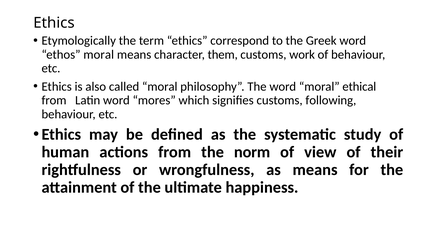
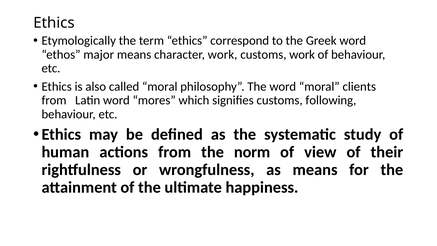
ethos moral: moral -> major
character them: them -> work
ethical: ethical -> clients
